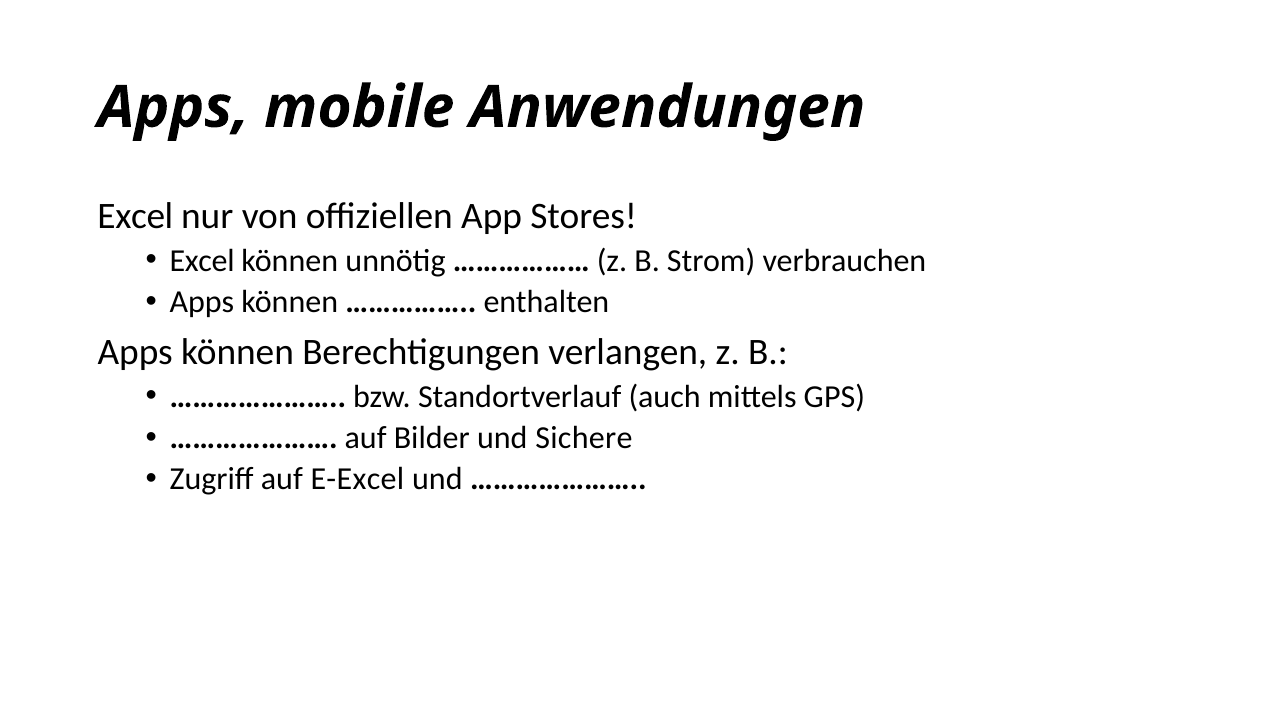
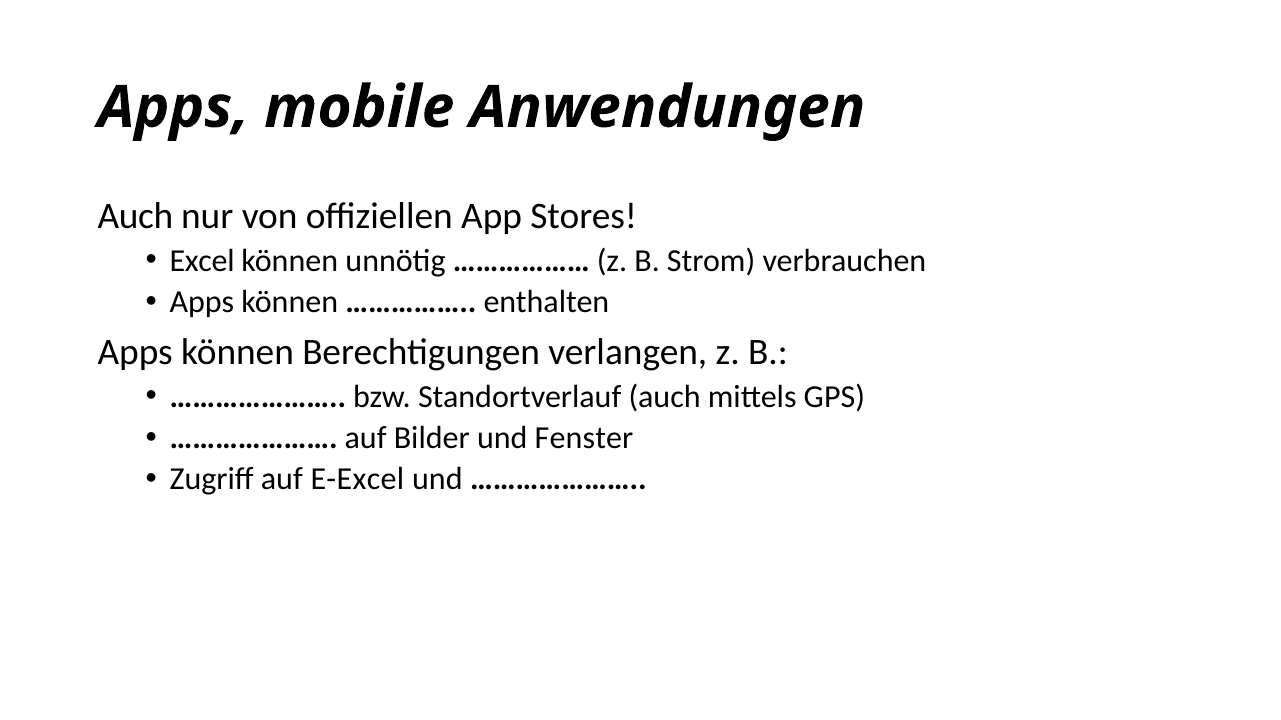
Excel at (135, 217): Excel -> Auch
Sichere: Sichere -> Fenster
